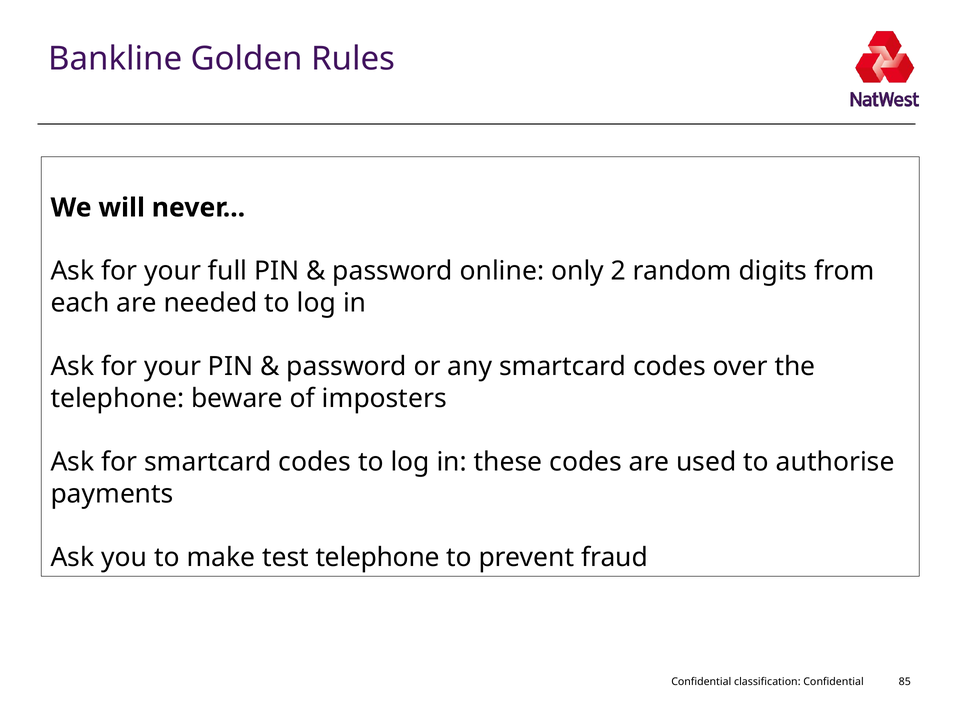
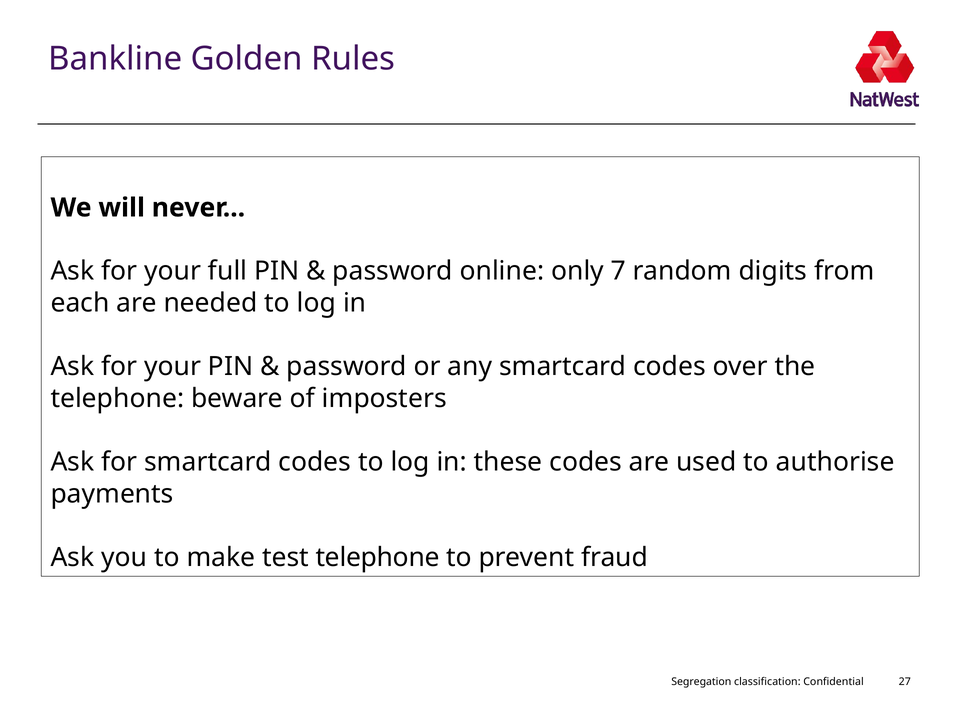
2: 2 -> 7
Confidential at (701, 681): Confidential -> Segregation
85: 85 -> 27
